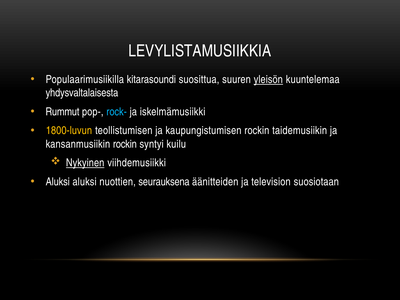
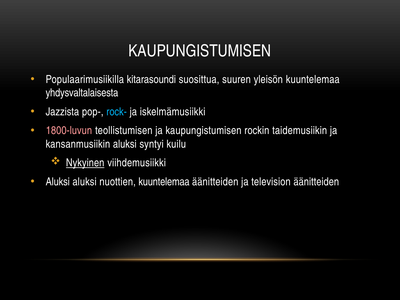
LEVYLISTAMUSIIKKIA at (200, 51): LEVYLISTAMUSIIKKIA -> KAUPUNGISTUMISEN
yleisön underline: present -> none
Rummut: Rummut -> Jazzista
1800-luvun colour: yellow -> pink
kansanmusiikin rockin: rockin -> aluksi
nuottien seurauksena: seurauksena -> kuuntelemaa
television suosiotaan: suosiotaan -> äänitteiden
